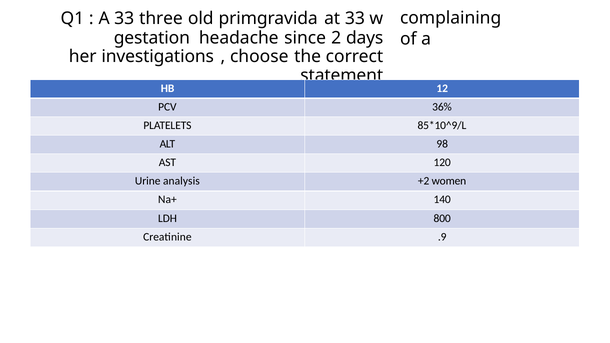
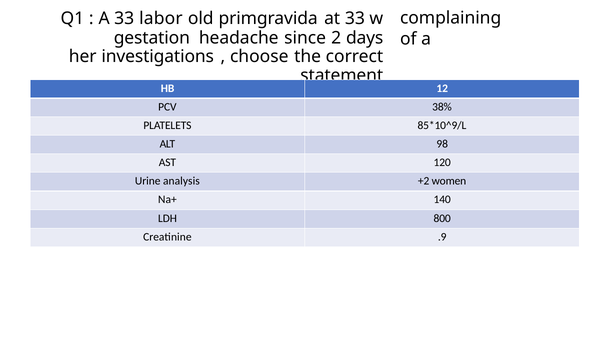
three: three -> labor
36%: 36% -> 38%
